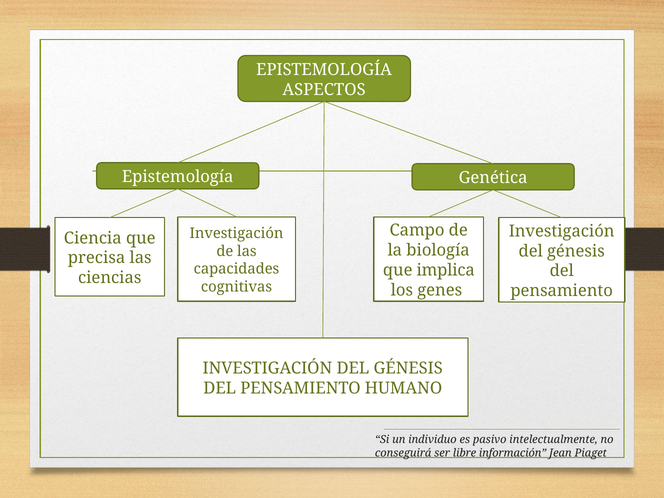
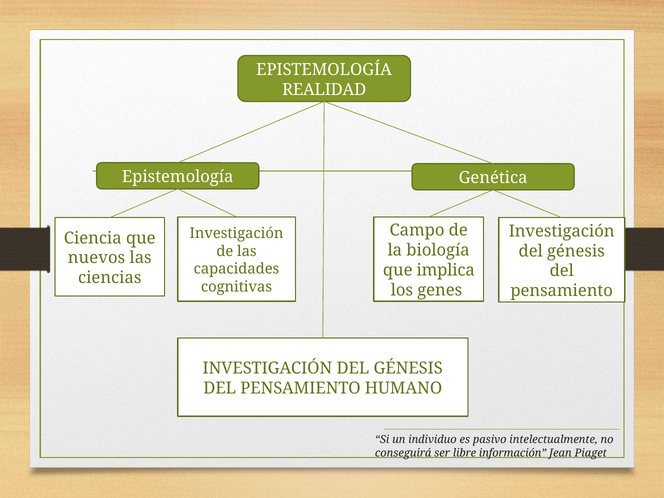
ASPECTOS: ASPECTOS -> REALIDAD
precisa: precisa -> nuevos
